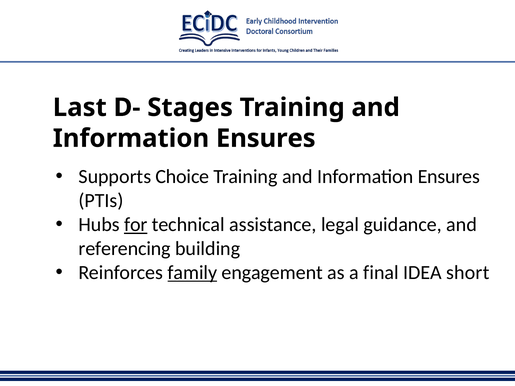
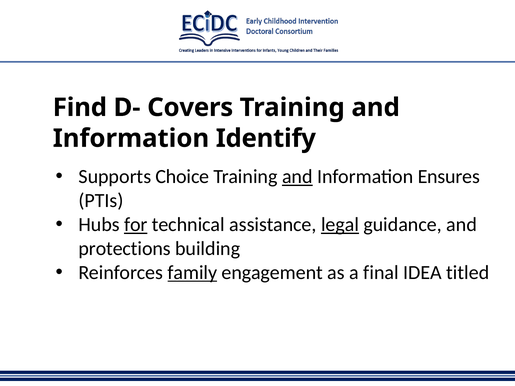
Last: Last -> Find
Stages: Stages -> Covers
Ensures at (266, 138): Ensures -> Identify
and at (297, 177) underline: none -> present
legal underline: none -> present
referencing: referencing -> protections
short: short -> titled
